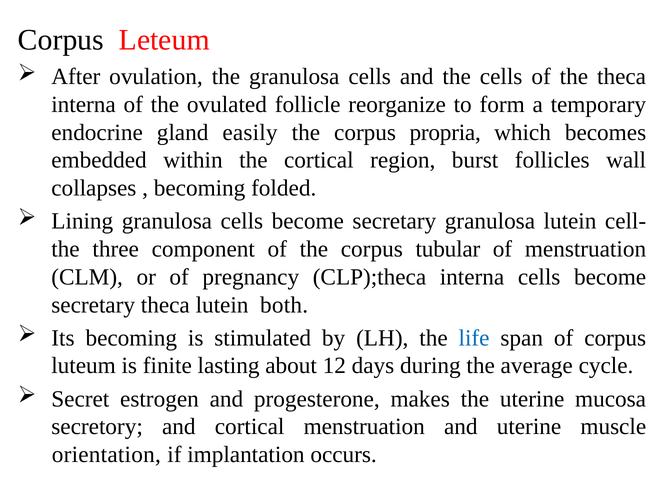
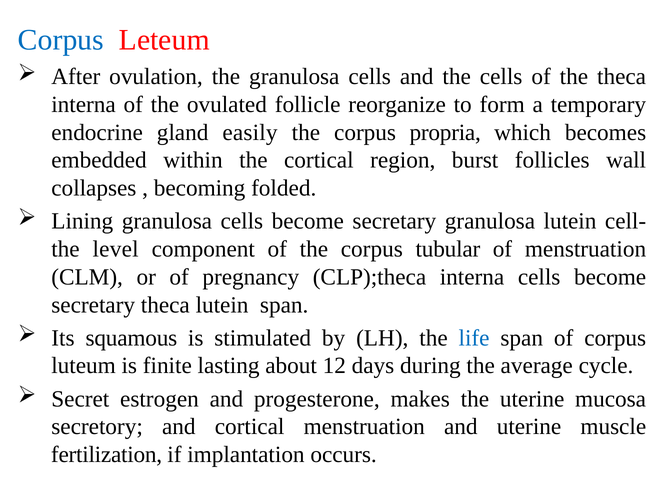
Corpus at (61, 40) colour: black -> blue
three: three -> level
lutein both: both -> span
Its becoming: becoming -> squamous
orientation: orientation -> fertilization
